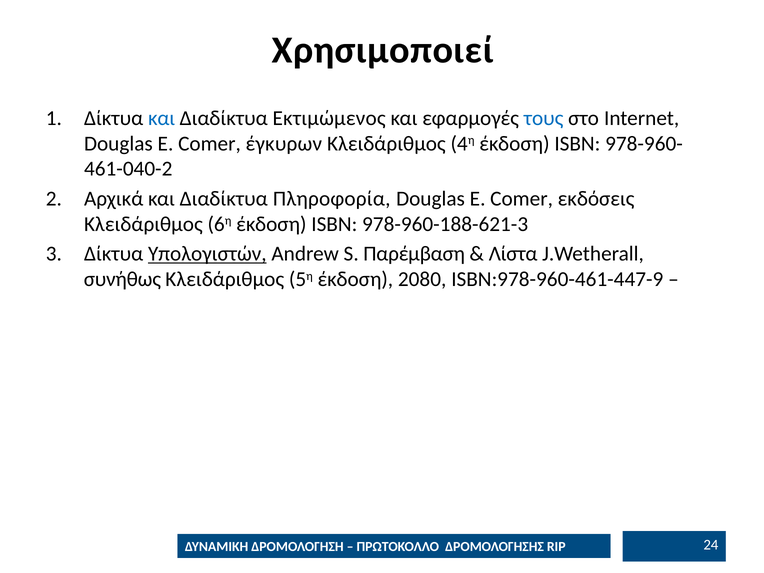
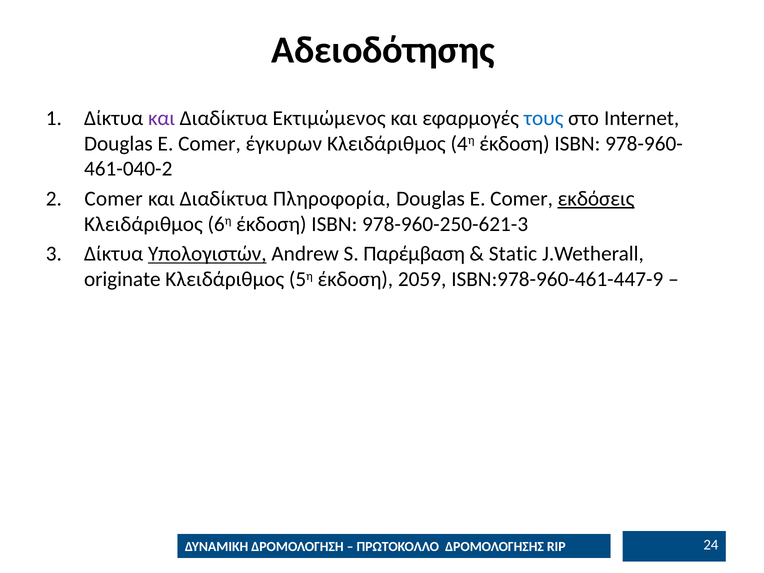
Χρησιμοποιεί: Χρησιμοποιεί -> Αδειοδότησης
και at (162, 118) colour: blue -> purple
Αρχικά at (114, 199): Αρχικά -> Comer
εκδόσεις underline: none -> present
978-960-188-621-3: 978-960-188-621-3 -> 978-960-250-621-3
Λίστα: Λίστα -> Static
συνήθως: συνήθως -> originate
2080: 2080 -> 2059
